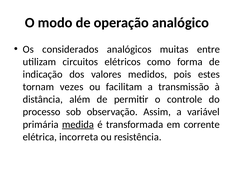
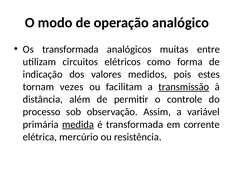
Os considerados: considerados -> transformada
transmissão underline: none -> present
incorreta: incorreta -> mercúrio
